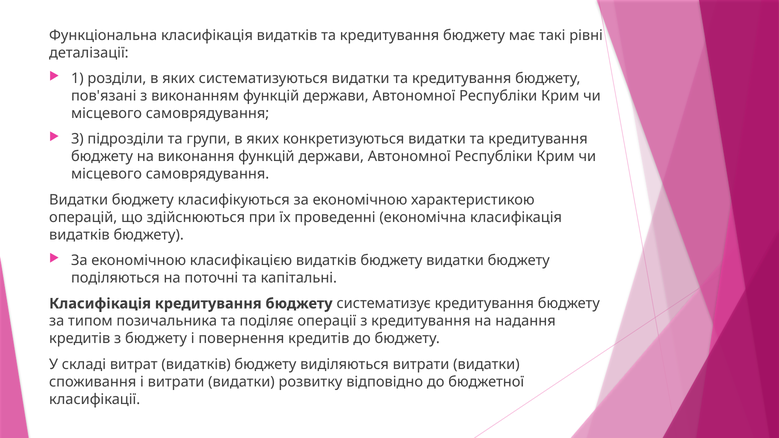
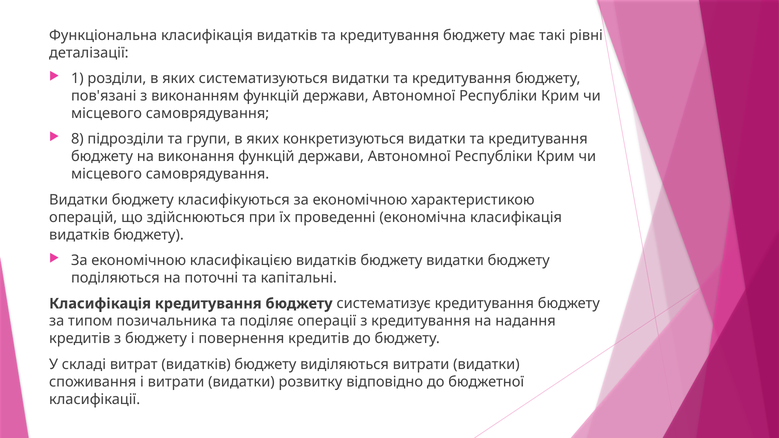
3: 3 -> 8
